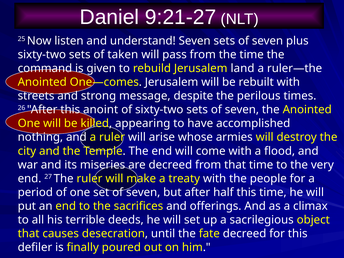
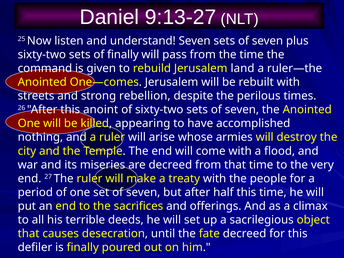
9:21-27: 9:21-27 -> 9:13-27
of taken: taken -> finally
message: message -> rebellion
